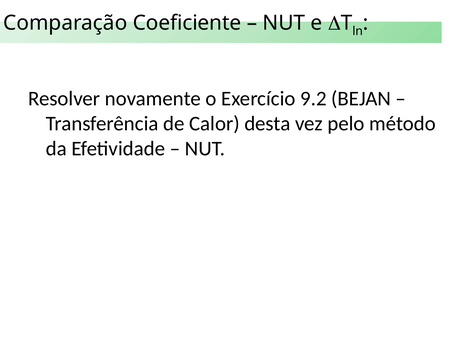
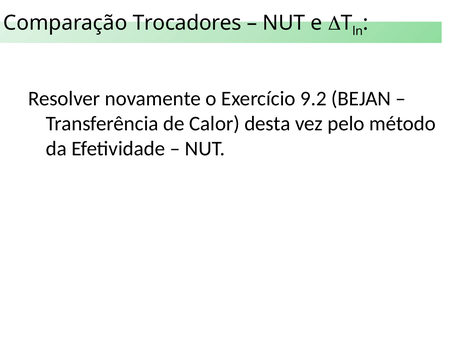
Coeficiente: Coeficiente -> Trocadores
